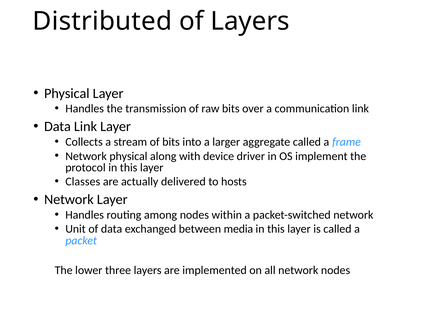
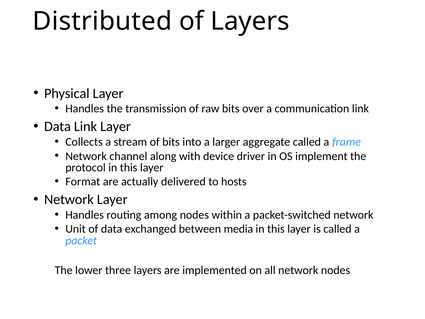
Network physical: physical -> channel
Classes: Classes -> Format
